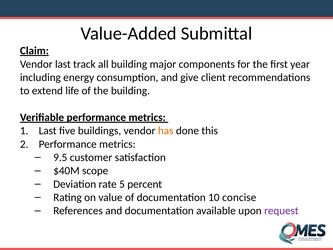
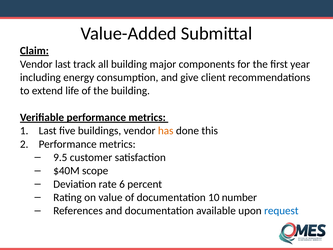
5: 5 -> 6
concise: concise -> number
request colour: purple -> blue
